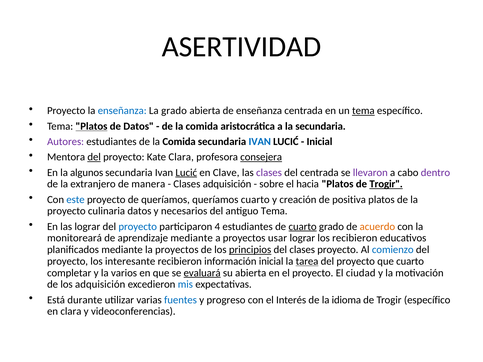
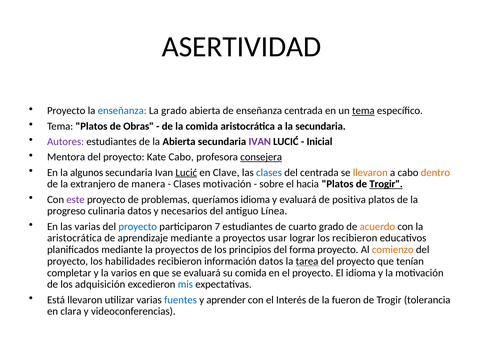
Platos at (92, 126) underline: present -> none
de Datos: Datos -> Obras
estudiantes de la Comida: Comida -> Abierta
IVAN at (260, 142) colour: blue -> purple
del at (94, 157) underline: present -> none
Kate Clara: Clara -> Cabo
clases at (269, 173) colour: purple -> blue
llevaron at (370, 173) colour: purple -> orange
dentro colour: purple -> orange
Clases adquisición: adquisición -> motivación
este colour: blue -> purple
de queríamos: queríamos -> problemas
queríamos cuarto: cuarto -> idioma
y creación: creación -> evaluará
proyecto at (66, 211): proyecto -> progreso
antiguo Tema: Tema -> Línea
las lograr: lograr -> varias
4: 4 -> 7
cuarto at (303, 227) underline: present -> none
monitoreará at (74, 238): monitoreará -> aristocrática
principios underline: present -> none
del clases: clases -> forma
comienzo colour: blue -> orange
interesante: interesante -> habilidades
información inicial: inicial -> datos
que cuarto: cuarto -> tenían
evaluará at (202, 273) underline: present -> none
su abierta: abierta -> comida
El ciudad: ciudad -> idioma
Está durante: durante -> llevaron
progreso: progreso -> aprender
idioma: idioma -> fueron
Trogir específico: específico -> tolerancia
